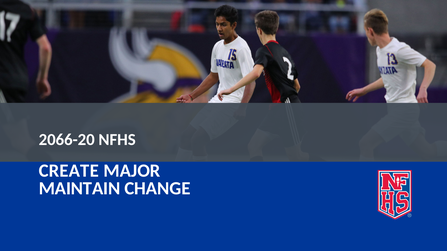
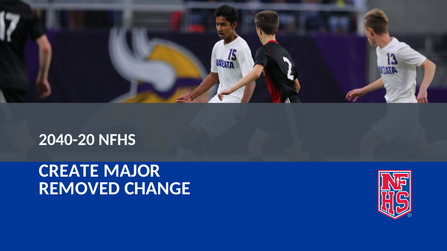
2066-20: 2066-20 -> 2040-20
MAINTAIN: MAINTAIN -> REMOVED
